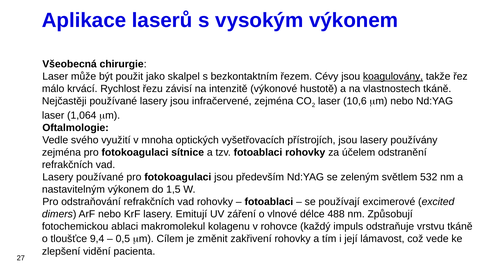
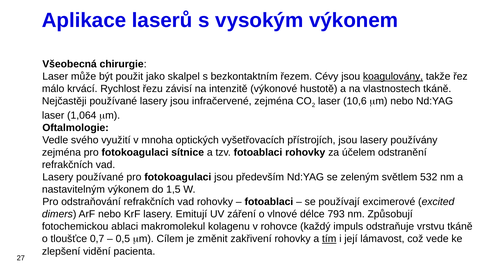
488: 488 -> 793
9,4: 9,4 -> 0,7
tím underline: none -> present
